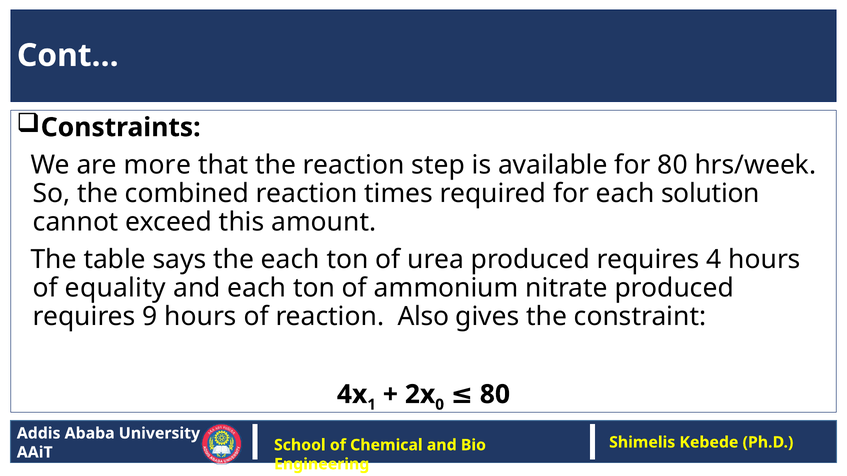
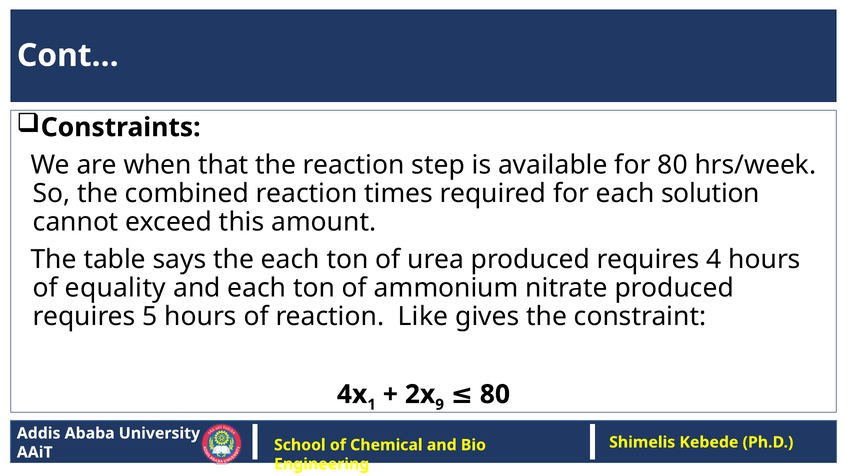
more: more -> when
9: 9 -> 5
Also: Also -> Like
0: 0 -> 9
